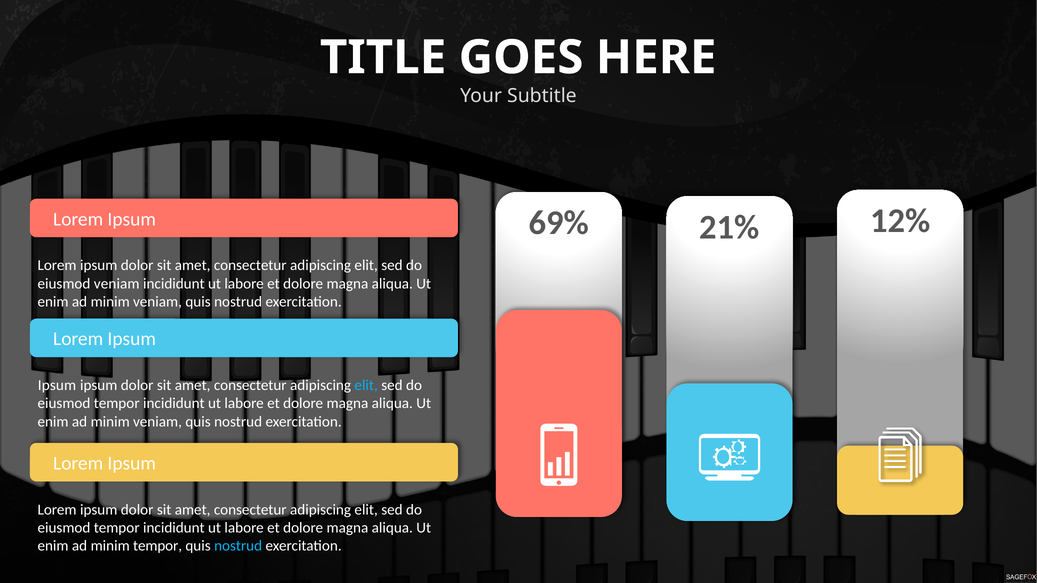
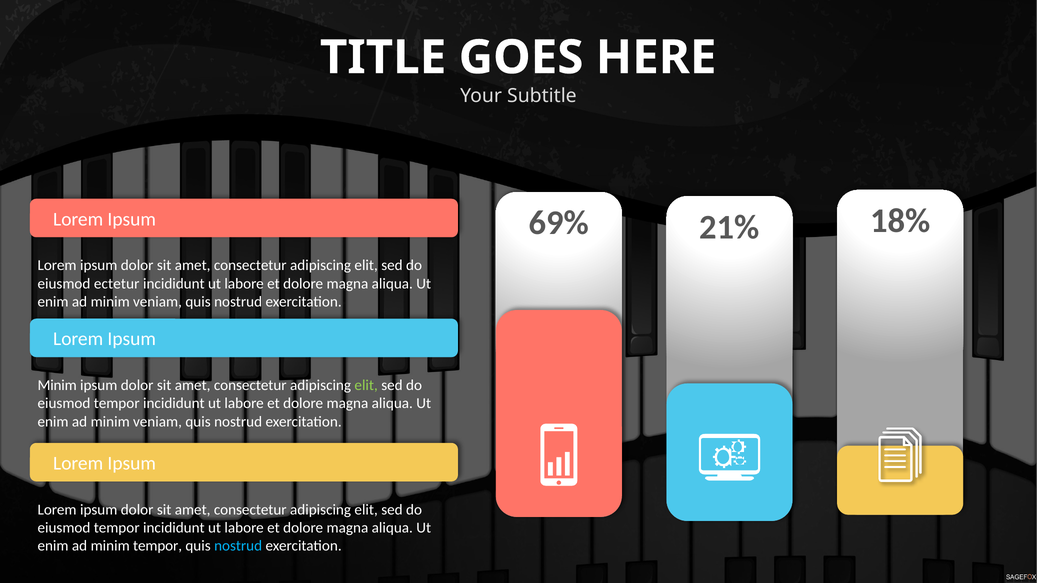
12%: 12% -> 18%
eiusmod veniam: veniam -> ectetur
Ipsum at (57, 386): Ipsum -> Minim
elit at (366, 386) colour: light blue -> light green
